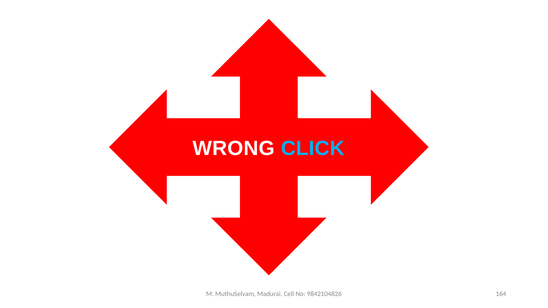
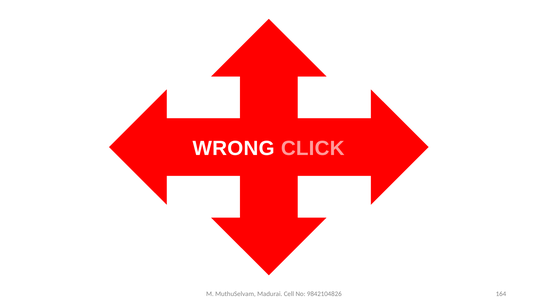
CLICK colour: light blue -> pink
